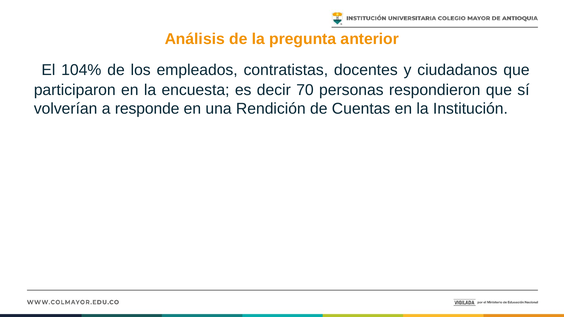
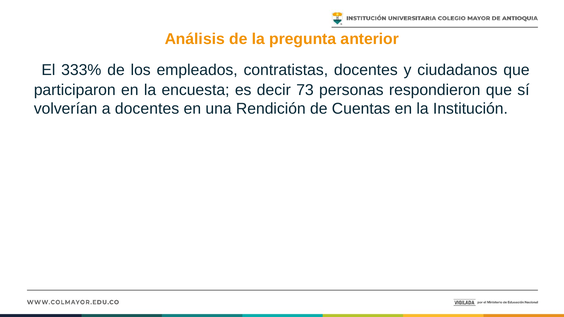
104%: 104% -> 333%
70: 70 -> 73
a responde: responde -> docentes
